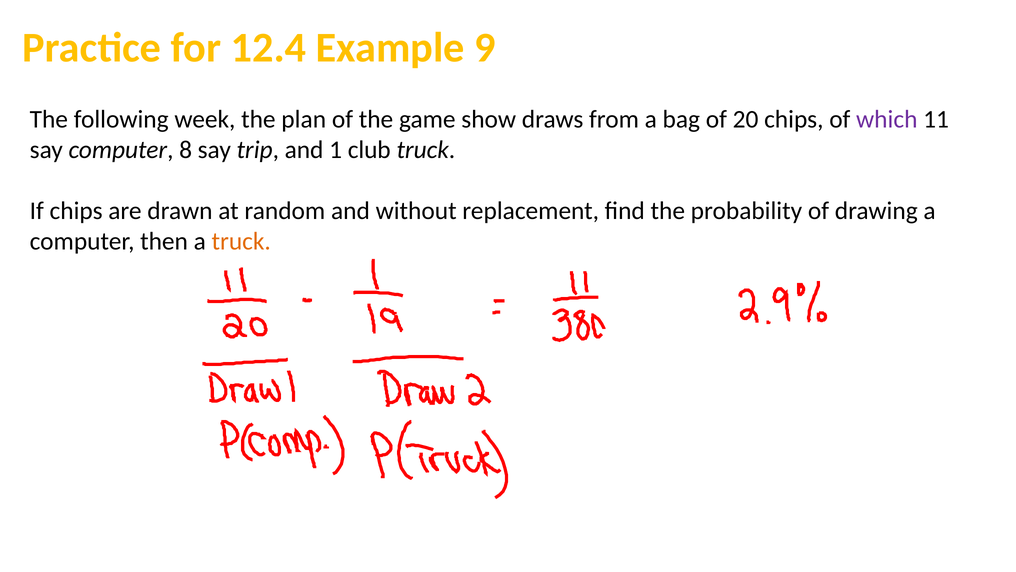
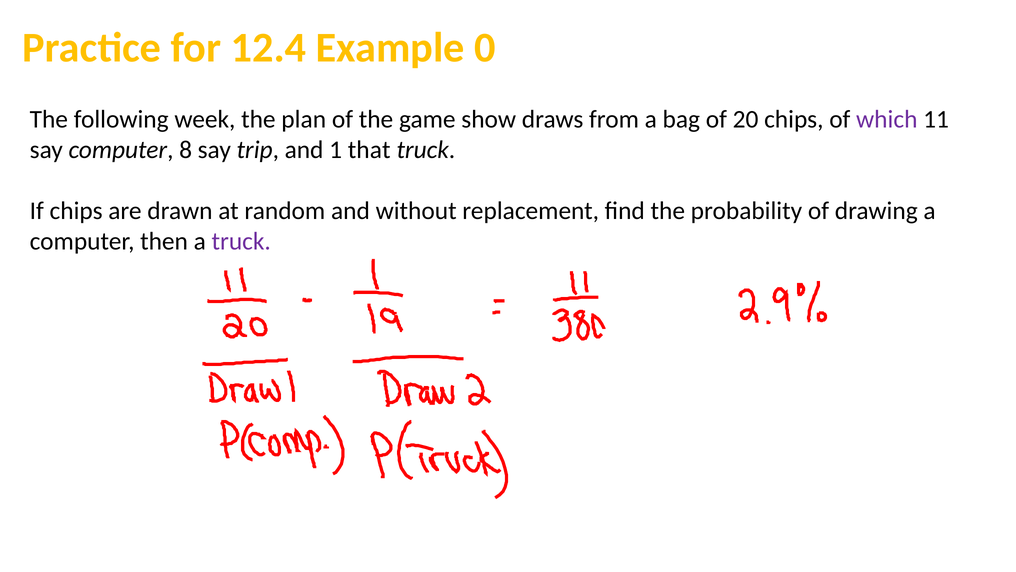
9: 9 -> 0
club: club -> that
truck at (241, 241) colour: orange -> purple
